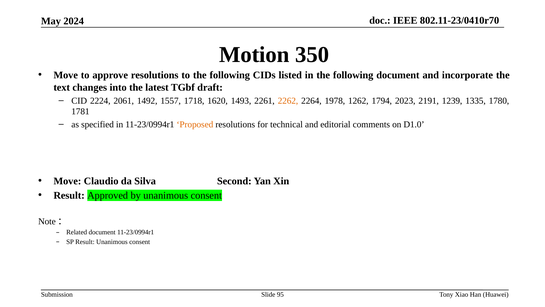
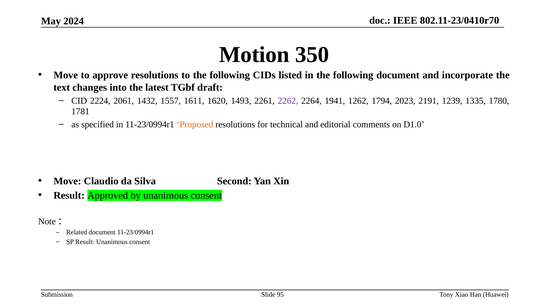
1492: 1492 -> 1432
1718: 1718 -> 1611
2262 colour: orange -> purple
1978: 1978 -> 1941
